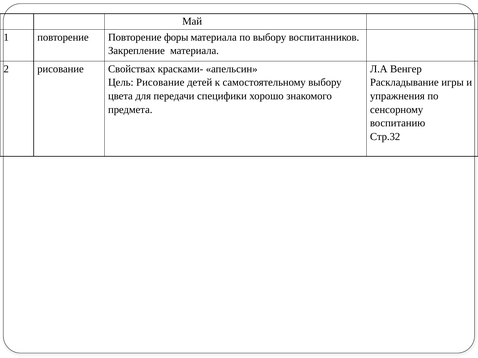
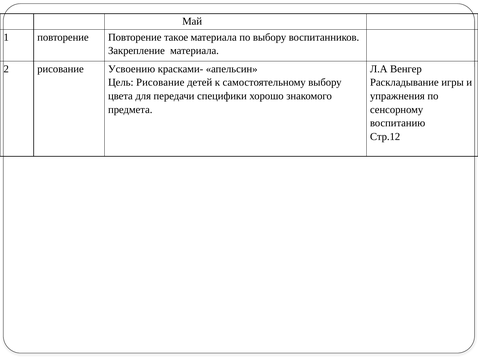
форы: форы -> такое
Свойствах: Свойствах -> Усвоению
Стр.32: Стр.32 -> Стр.12
